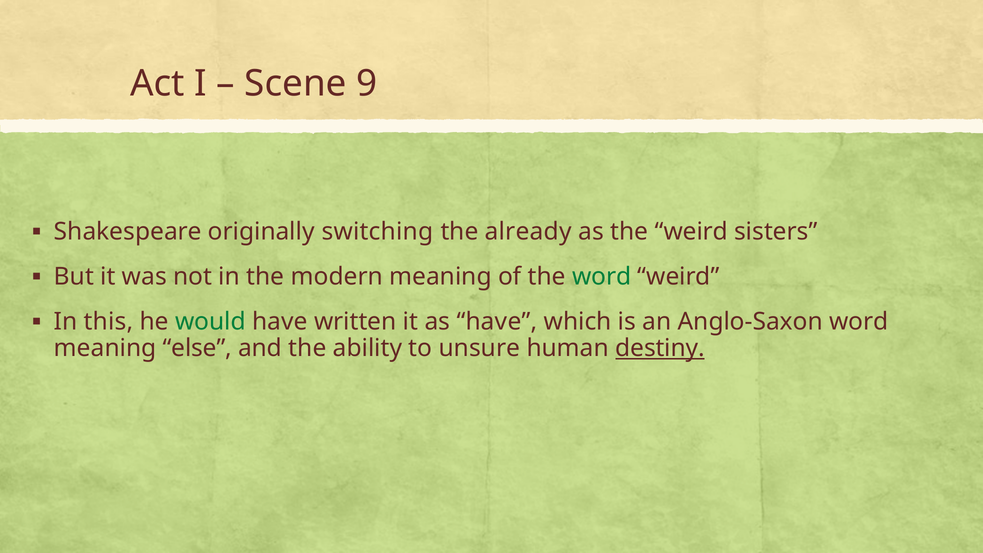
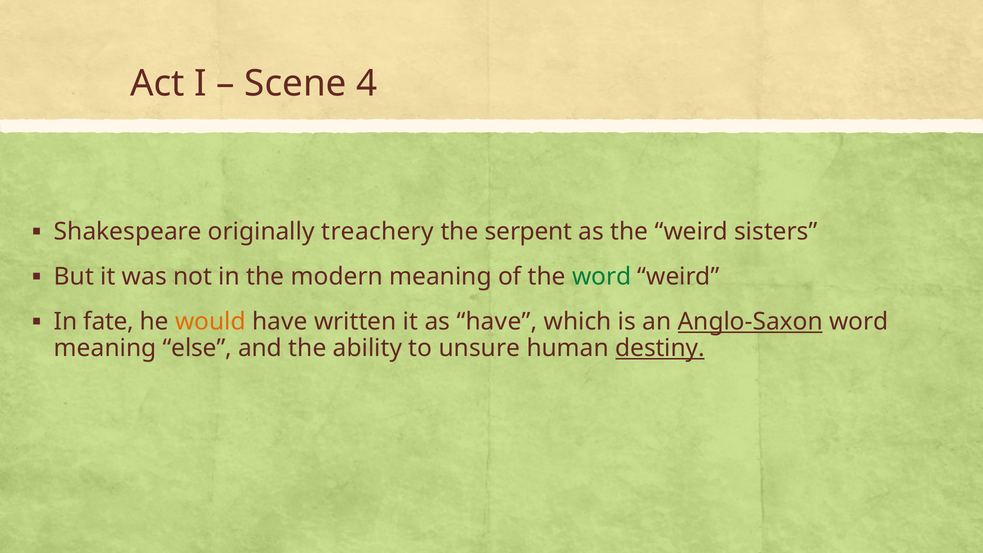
9: 9 -> 4
switching: switching -> treachery
already: already -> serpent
this: this -> fate
would colour: green -> orange
Anglo-Saxon underline: none -> present
